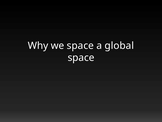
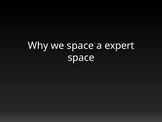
global: global -> expert
